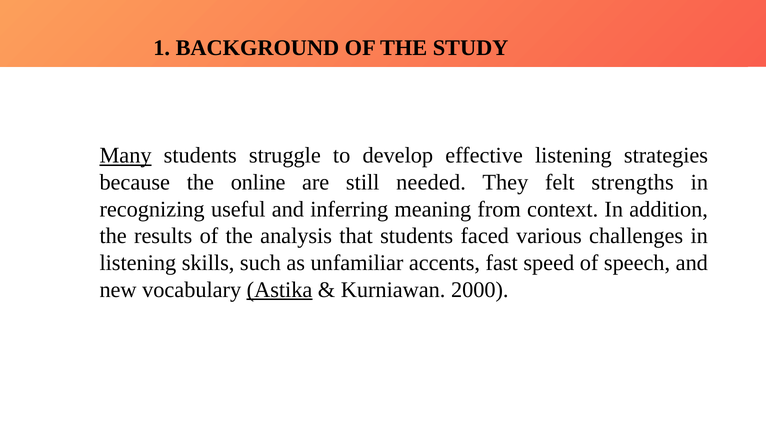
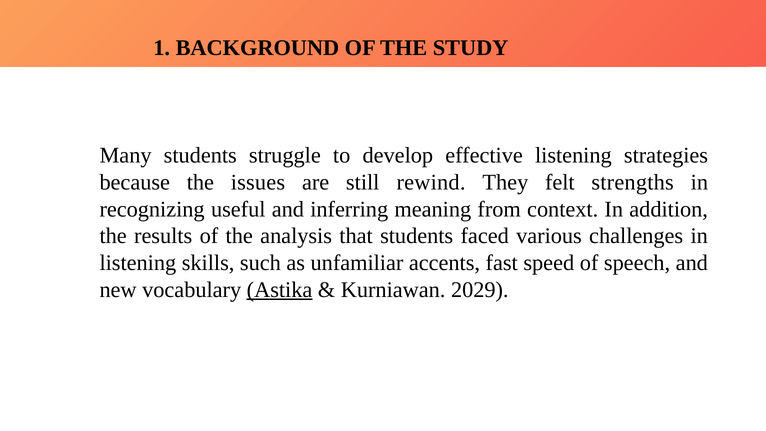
Many underline: present -> none
online: online -> issues
needed: needed -> rewind
2000: 2000 -> 2029
